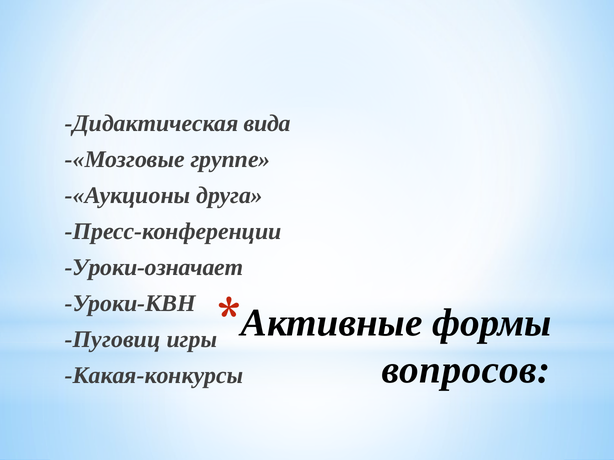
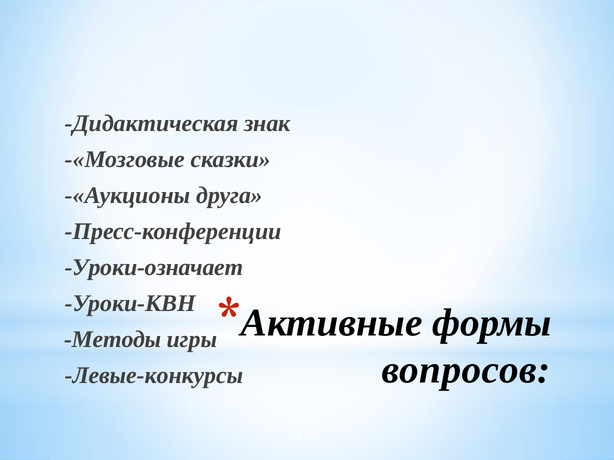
вида: вида -> знак
группе: группе -> сказки
Пуговиц: Пуговиц -> Методы
Какая-конкурсы: Какая-конкурсы -> Левые-конкурсы
